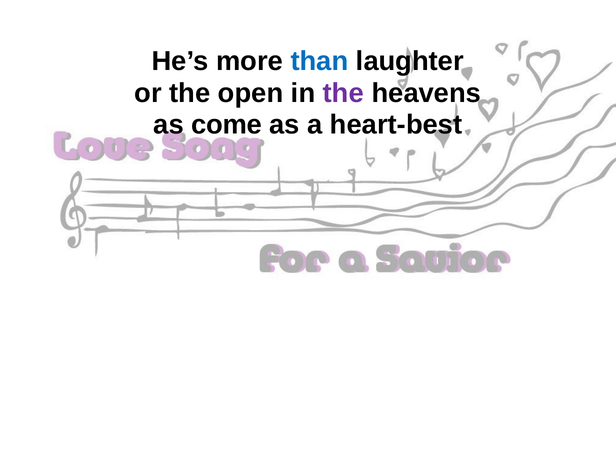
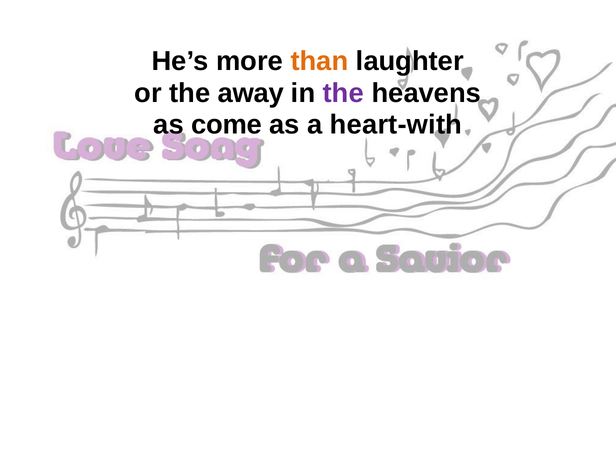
than colour: blue -> orange
open: open -> away
heart-best: heart-best -> heart-with
